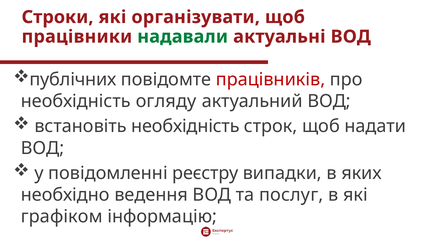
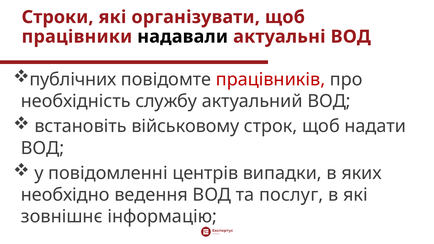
надавали colour: green -> black
огляду: огляду -> службу
встановіть необхідність: необхідність -> військовому
реєстру: реєстру -> центрів
графіком: графіком -> зовнішнє
